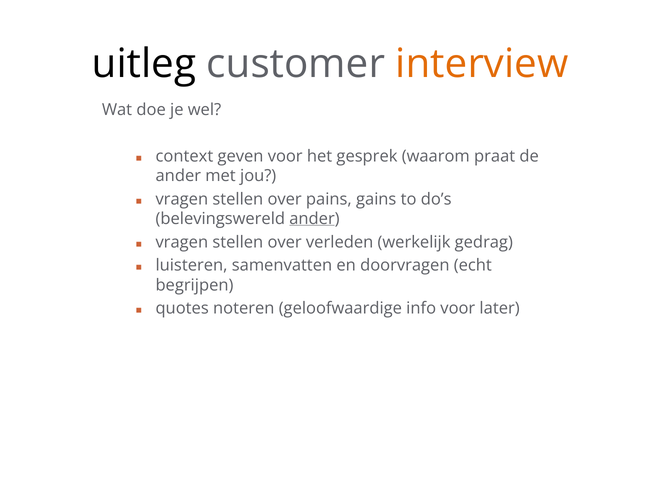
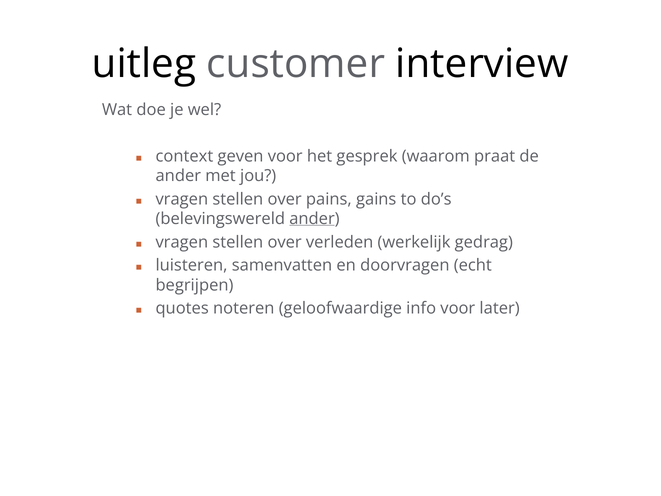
interview colour: orange -> black
